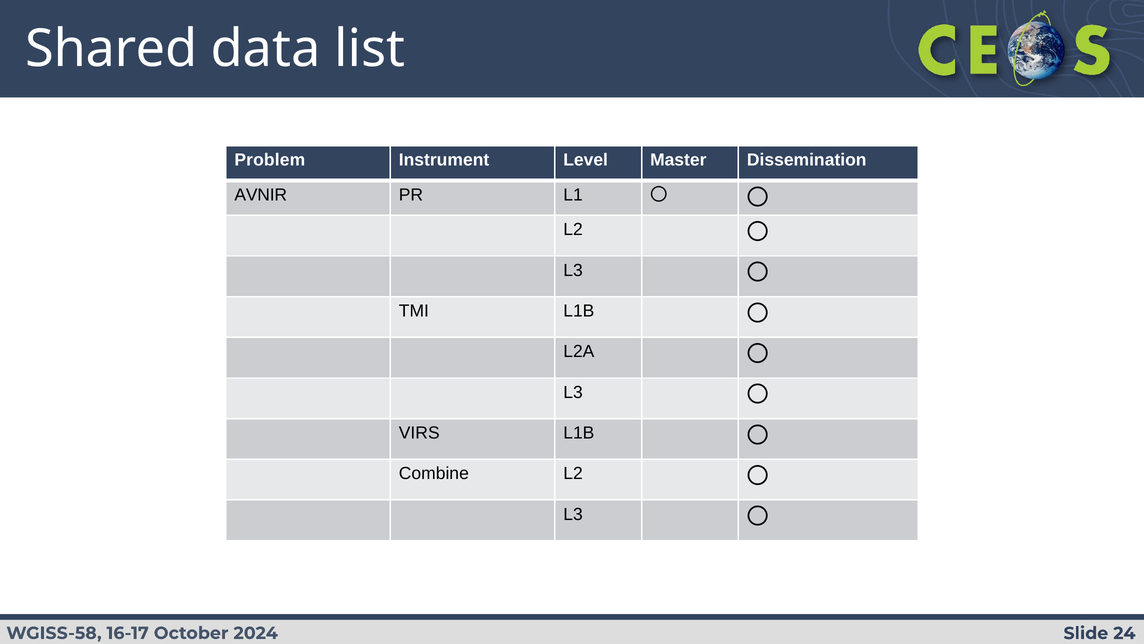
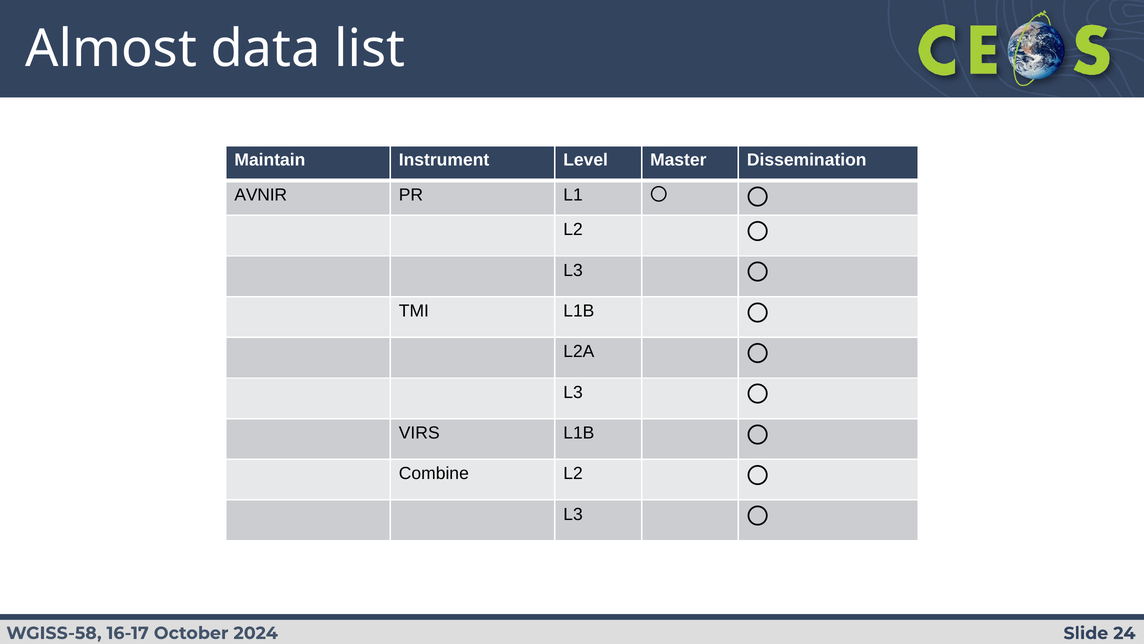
Shared: Shared -> Almost
Problem: Problem -> Maintain
